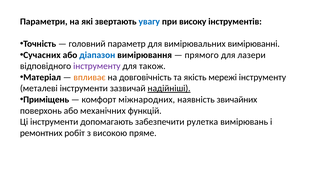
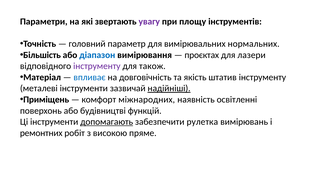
увагу colour: blue -> purple
високу: високу -> площу
вимірюванні: вимірюванні -> нормальних
Сучасних: Сучасних -> Більшість
прямого: прямого -> проєктах
впливає colour: orange -> blue
мережі: мережі -> штатив
звичайних: звичайних -> освітленні
механічних: механічних -> будівництві
допомагають underline: none -> present
